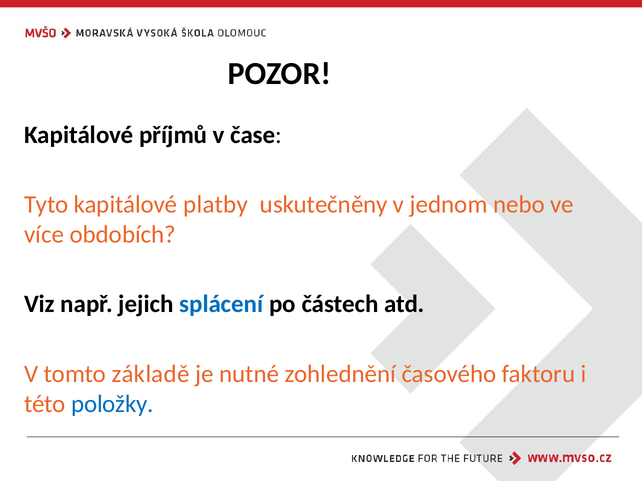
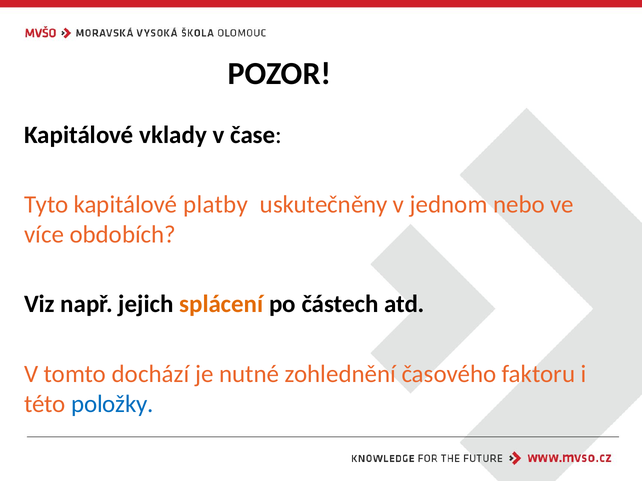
příjmů: příjmů -> vklady
splácení colour: blue -> orange
základě: základě -> dochází
